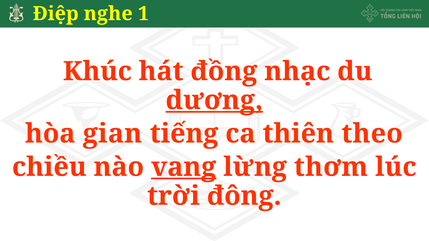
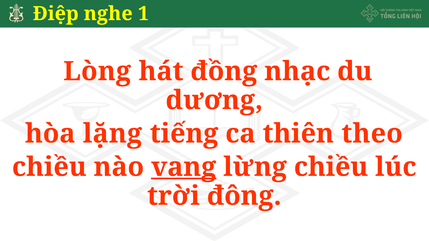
Khúc: Khúc -> Lòng
dương underline: present -> none
gian: gian -> lặng
lừng thơm: thơm -> chiều
